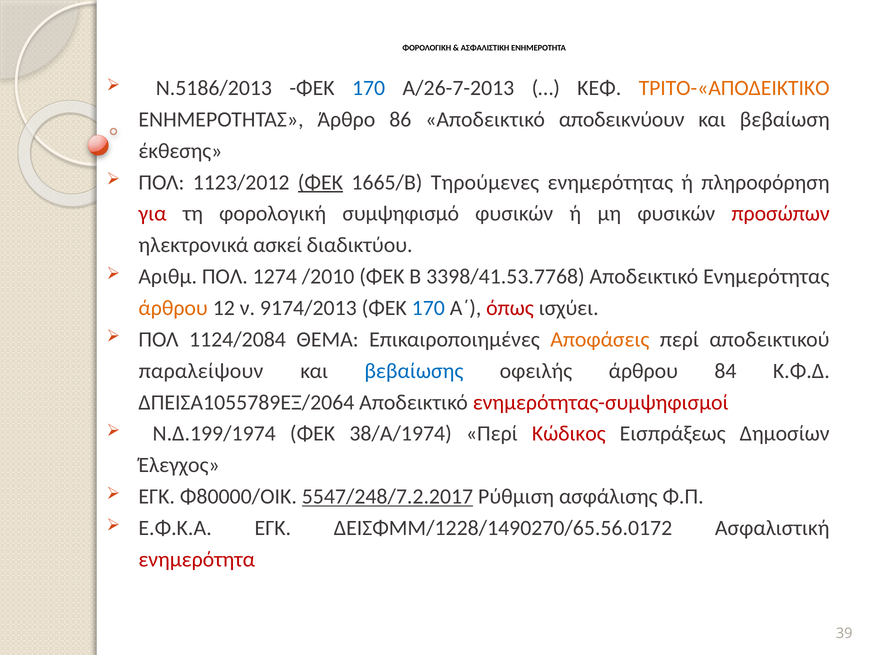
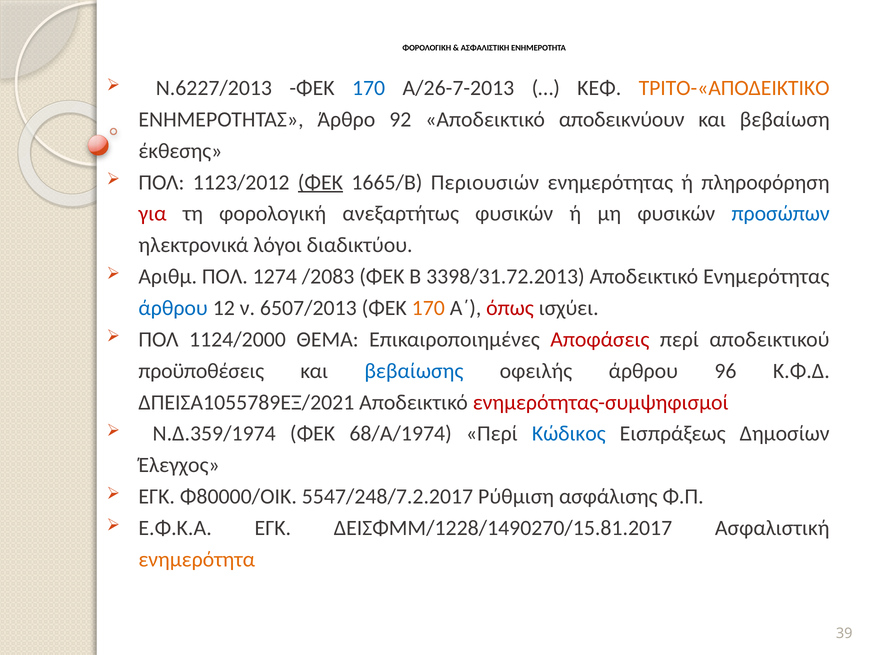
Ν.5186/2013: Ν.5186/2013 -> Ν.6227/2013
86: 86 -> 92
Τηρούμενες: Τηρούμενες -> Περιουσιών
συμψηφισμό: συμψηφισμό -> ανεξαρτήτως
προσώπων colour: red -> blue
ασκεί: ασκεί -> λόγοι
/2010: /2010 -> /2083
3398/41.53.7768: 3398/41.53.7768 -> 3398/31.72.2013
άρθρου at (173, 308) colour: orange -> blue
9174/2013: 9174/2013 -> 6507/2013
170 at (428, 308) colour: blue -> orange
1124/2084: 1124/2084 -> 1124/2000
Αποφάσεις colour: orange -> red
παραλείψουν: παραλείψουν -> προϋποθέσεις
84: 84 -> 96
ΔΠΕΙΣΑ1055789ΕΞ/2064: ΔΠΕΙΣΑ1055789ΕΞ/2064 -> ΔΠΕΙΣΑ1055789ΕΞ/2021
Ν.Δ.199/1974: Ν.Δ.199/1974 -> Ν.Δ.359/1974
38/A/1974: 38/A/1974 -> 68/A/1974
Κώδικος colour: red -> blue
5547/248/7.2.2017 underline: present -> none
ΔΕΙΣΦΜΜ/1228/1490270/65.56.0172: ΔΕΙΣΦΜΜ/1228/1490270/65.56.0172 -> ΔΕΙΣΦΜΜ/1228/1490270/15.81.2017
ενημερότητα colour: red -> orange
